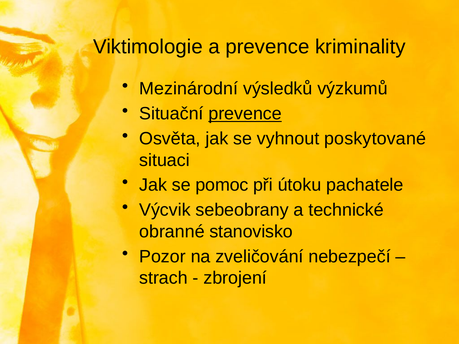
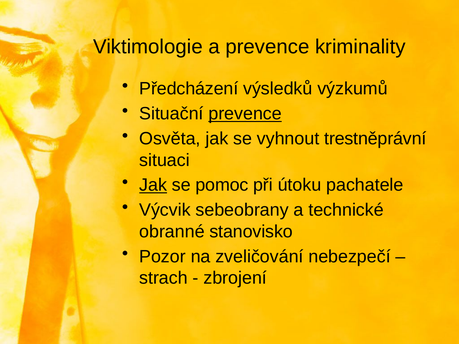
Mezinárodní: Mezinárodní -> Předcházení
poskytované: poskytované -> trestněprávní
Jak at (153, 185) underline: none -> present
